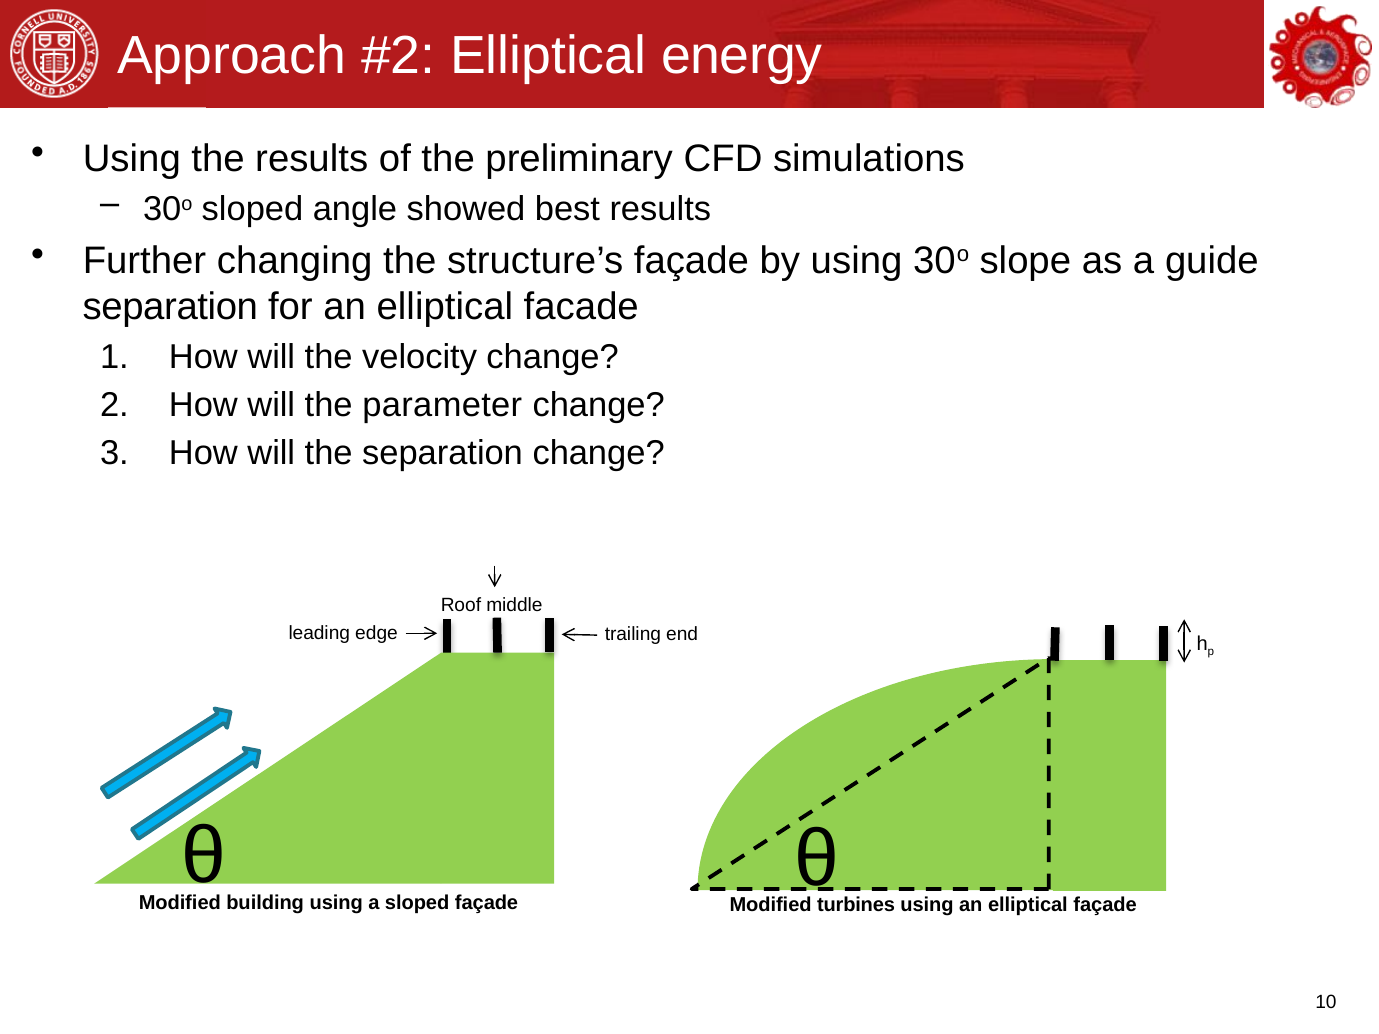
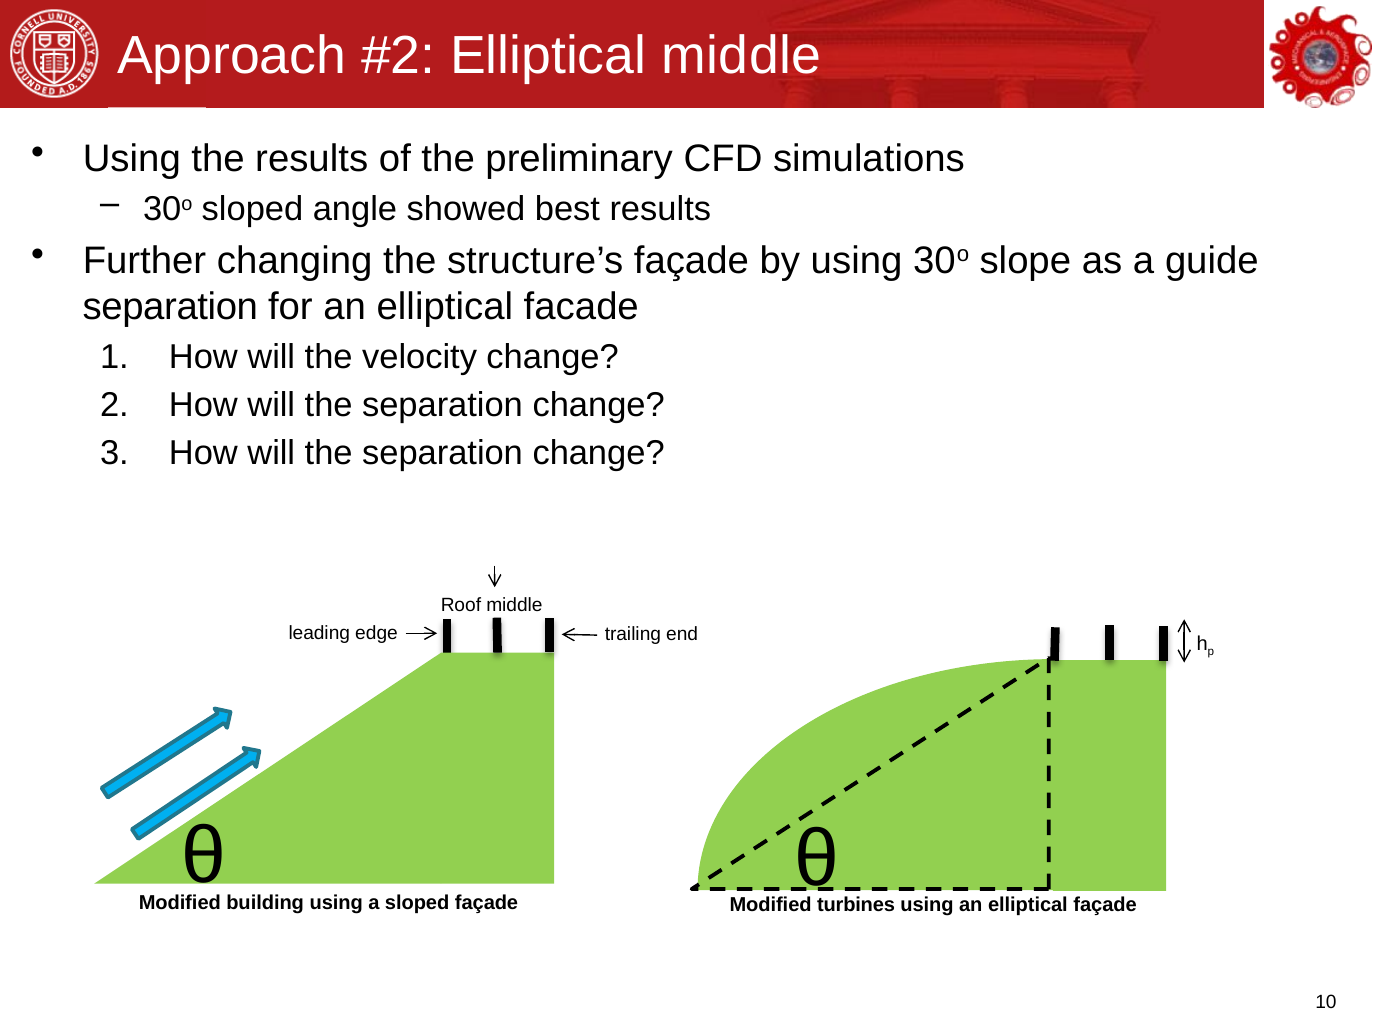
Elliptical energy: energy -> middle
parameter at (442, 405): parameter -> separation
